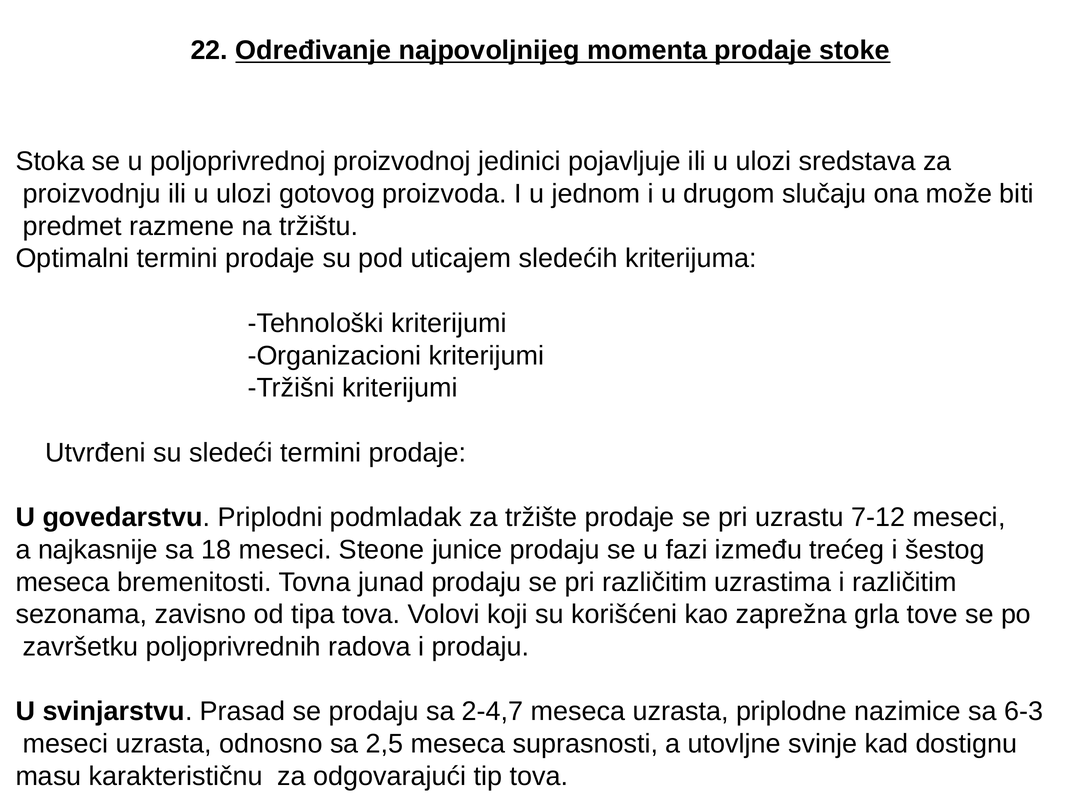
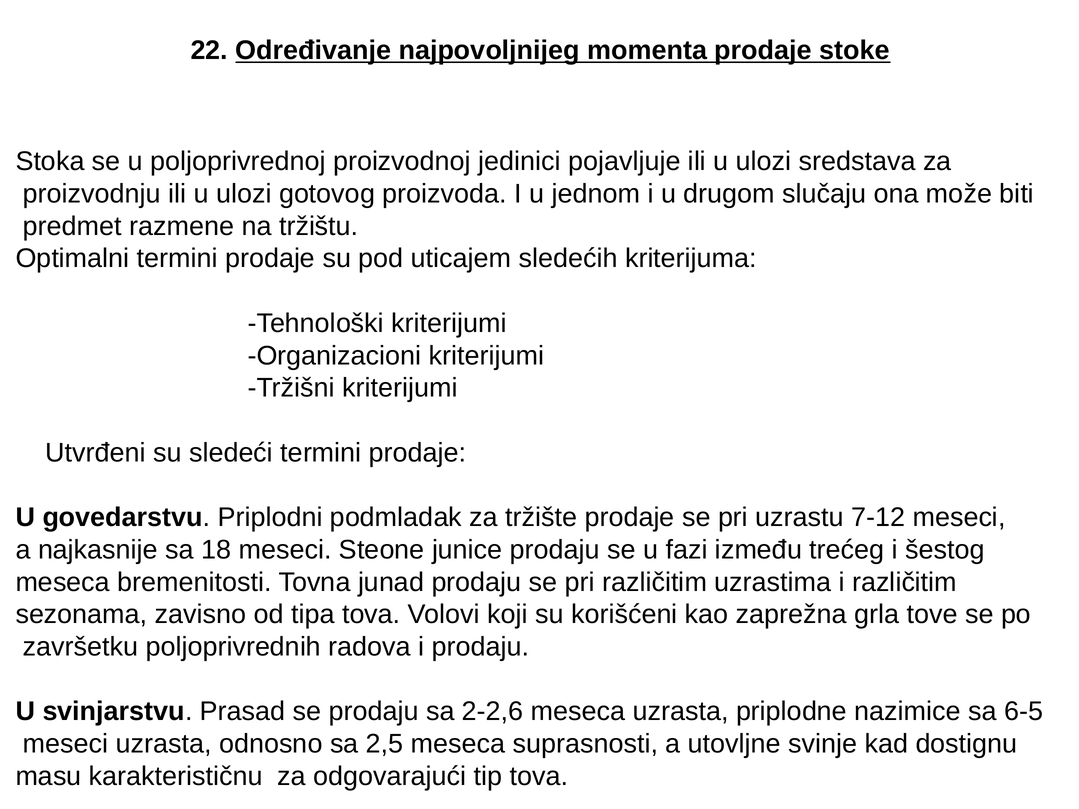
2-4,7: 2-4,7 -> 2-2,6
6-3: 6-3 -> 6-5
